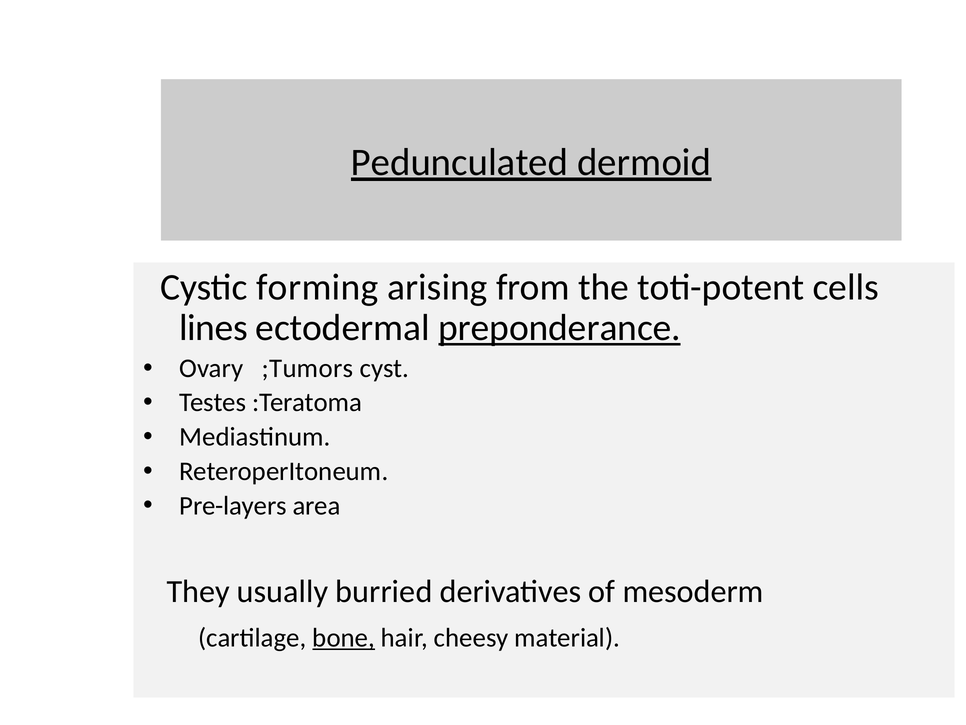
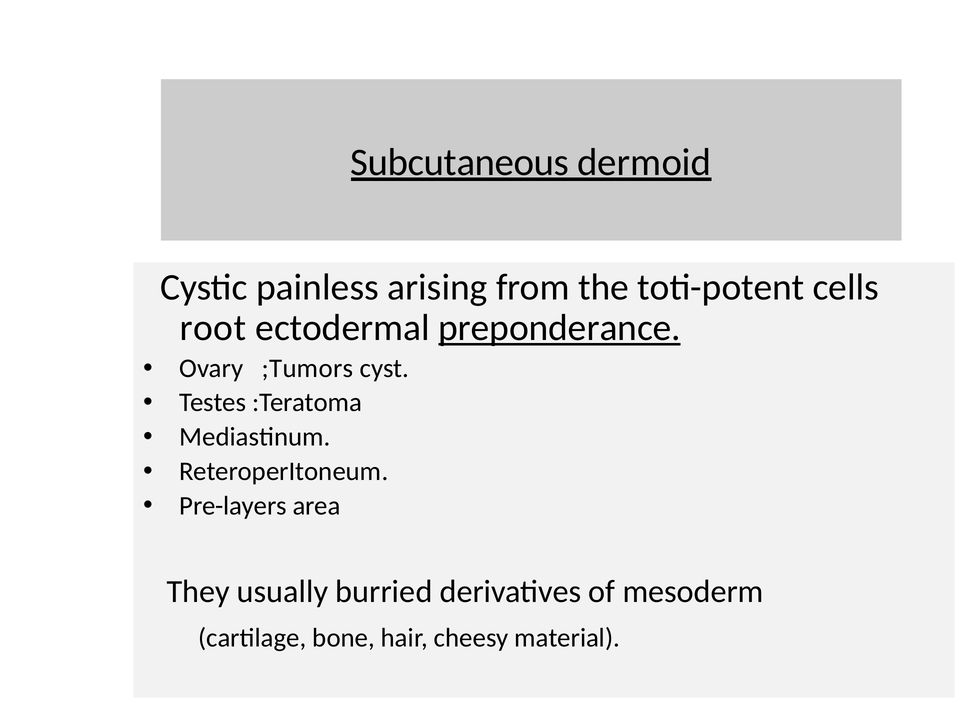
Pedunculated: Pedunculated -> Subcutaneous
forming: forming -> painless
lines: lines -> root
bone underline: present -> none
